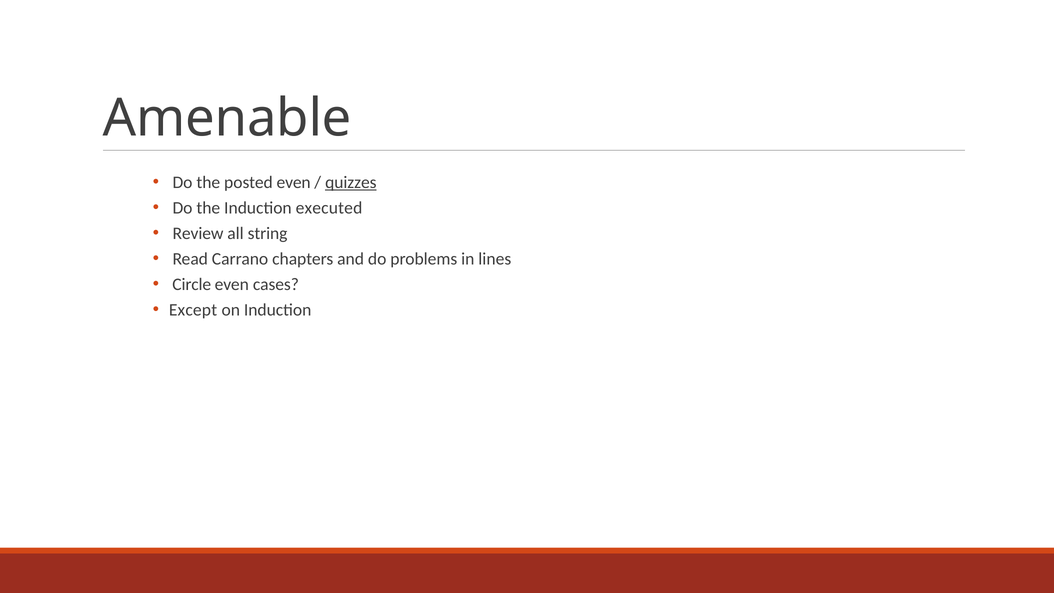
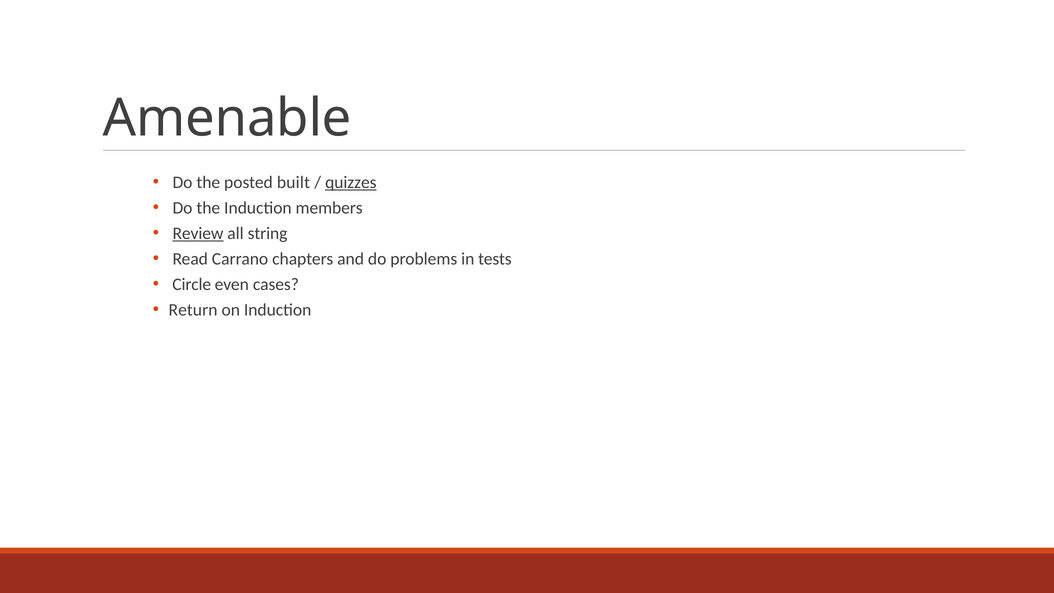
posted even: even -> built
executed: executed -> members
Review underline: none -> present
lines: lines -> tests
Except: Except -> Return
